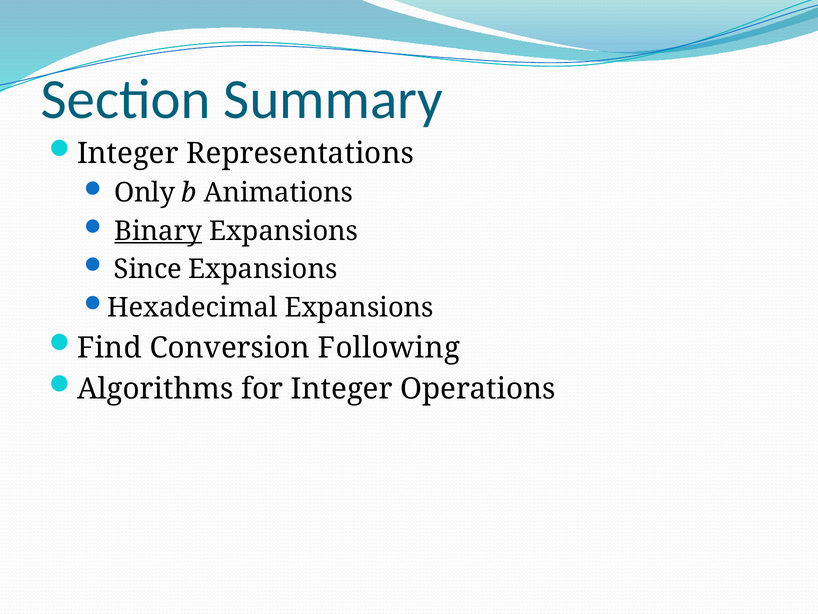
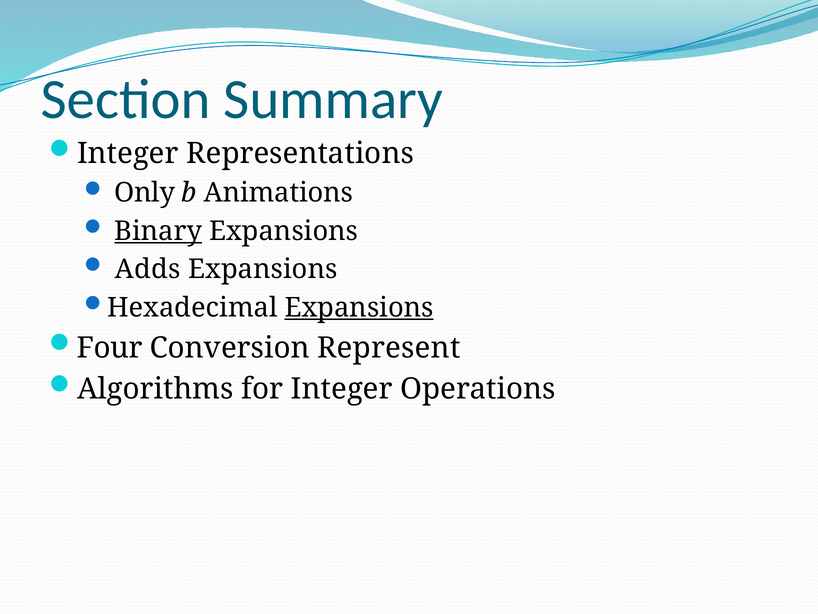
Since: Since -> Adds
Expansions at (359, 307) underline: none -> present
Find: Find -> Four
Following: Following -> Represent
